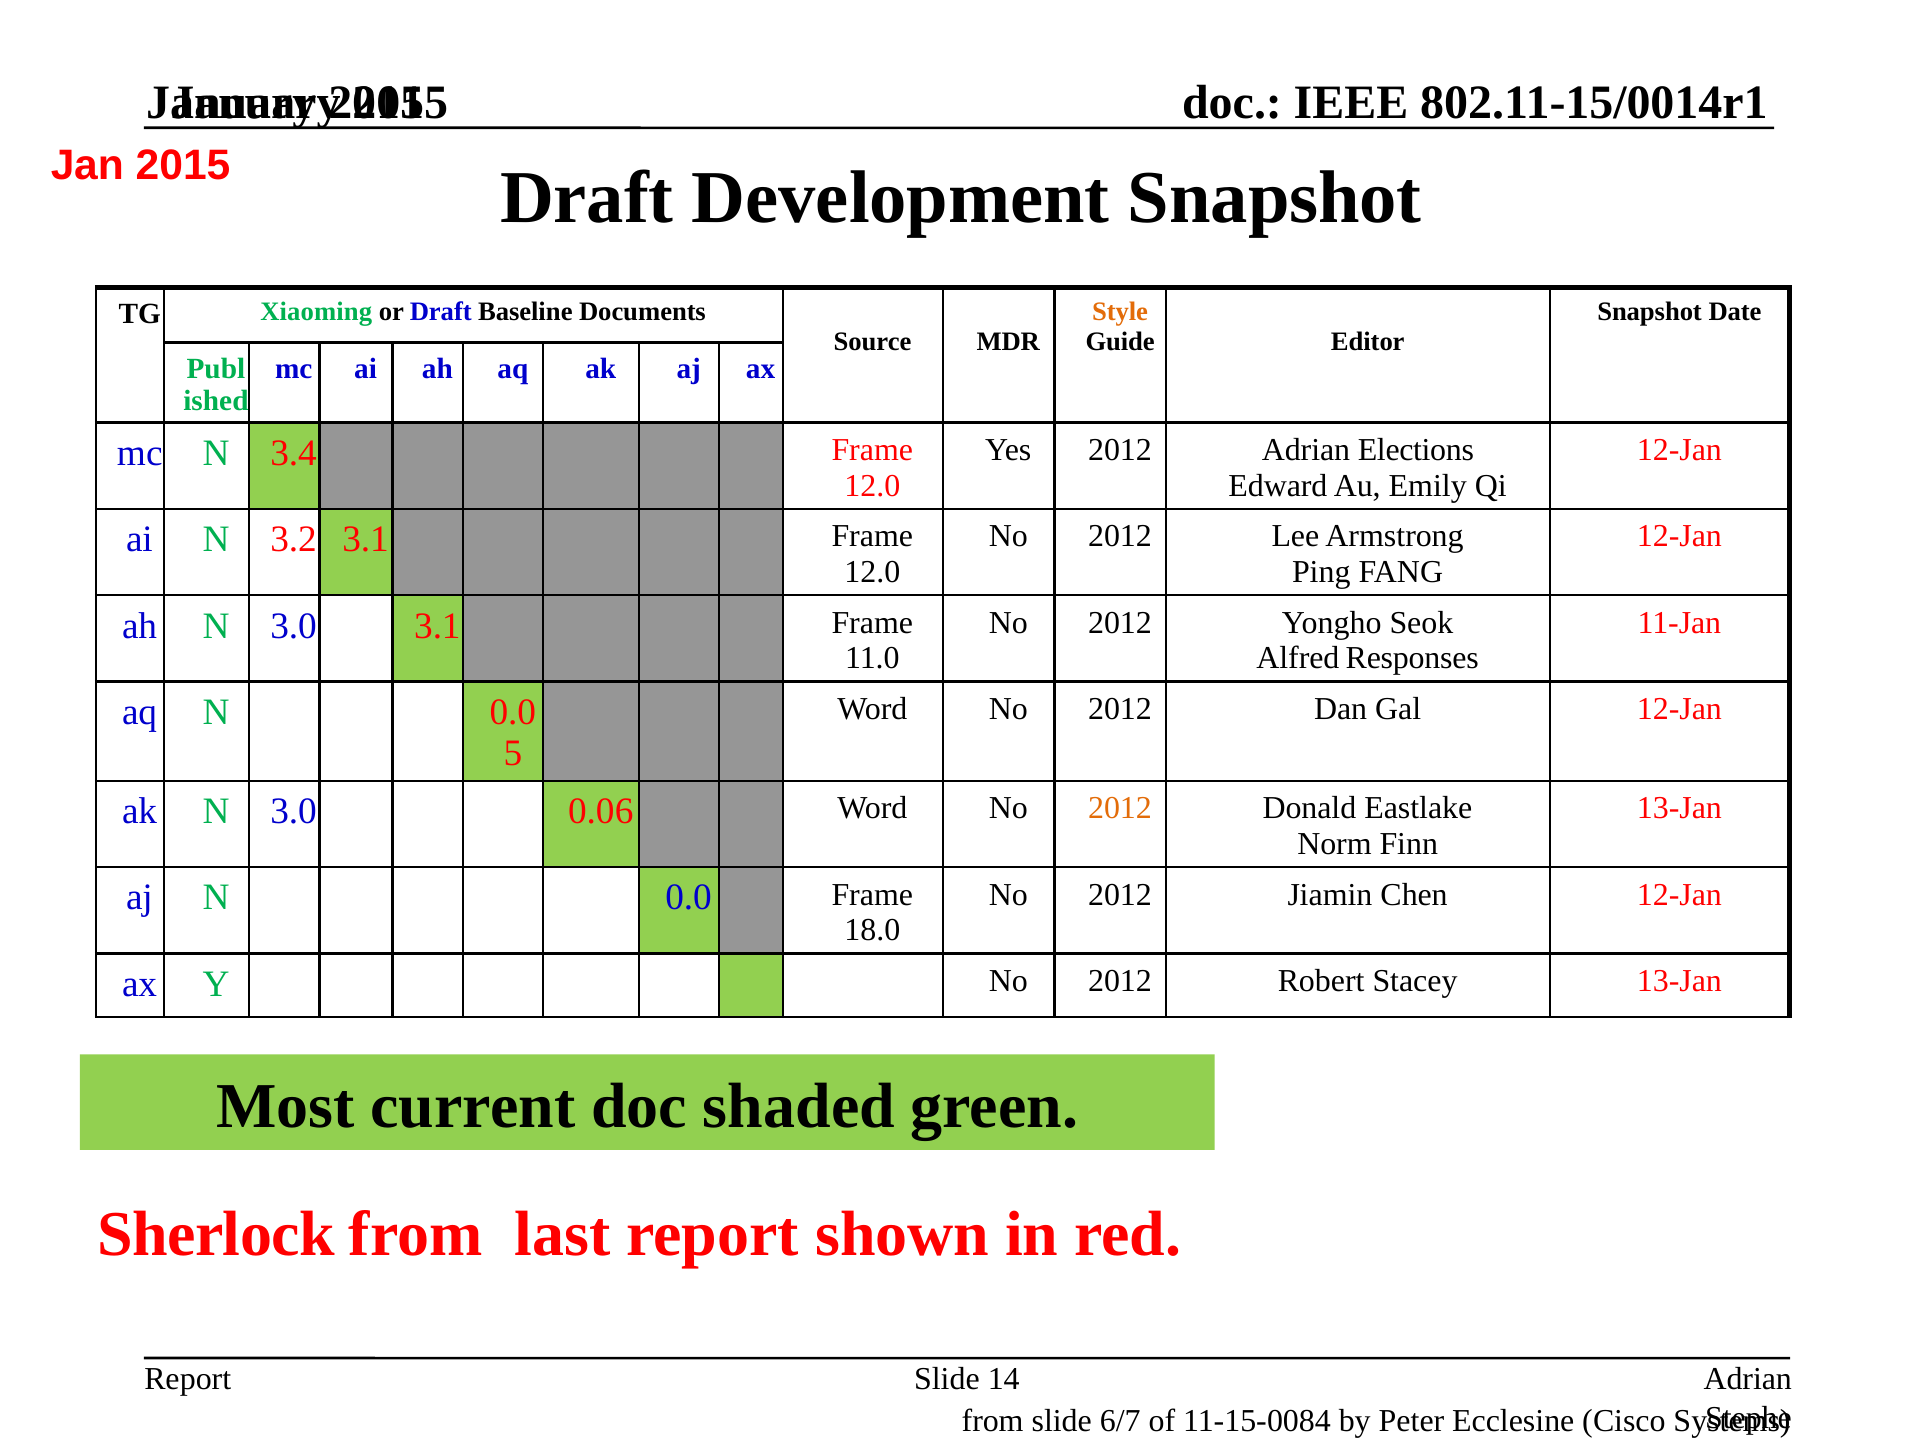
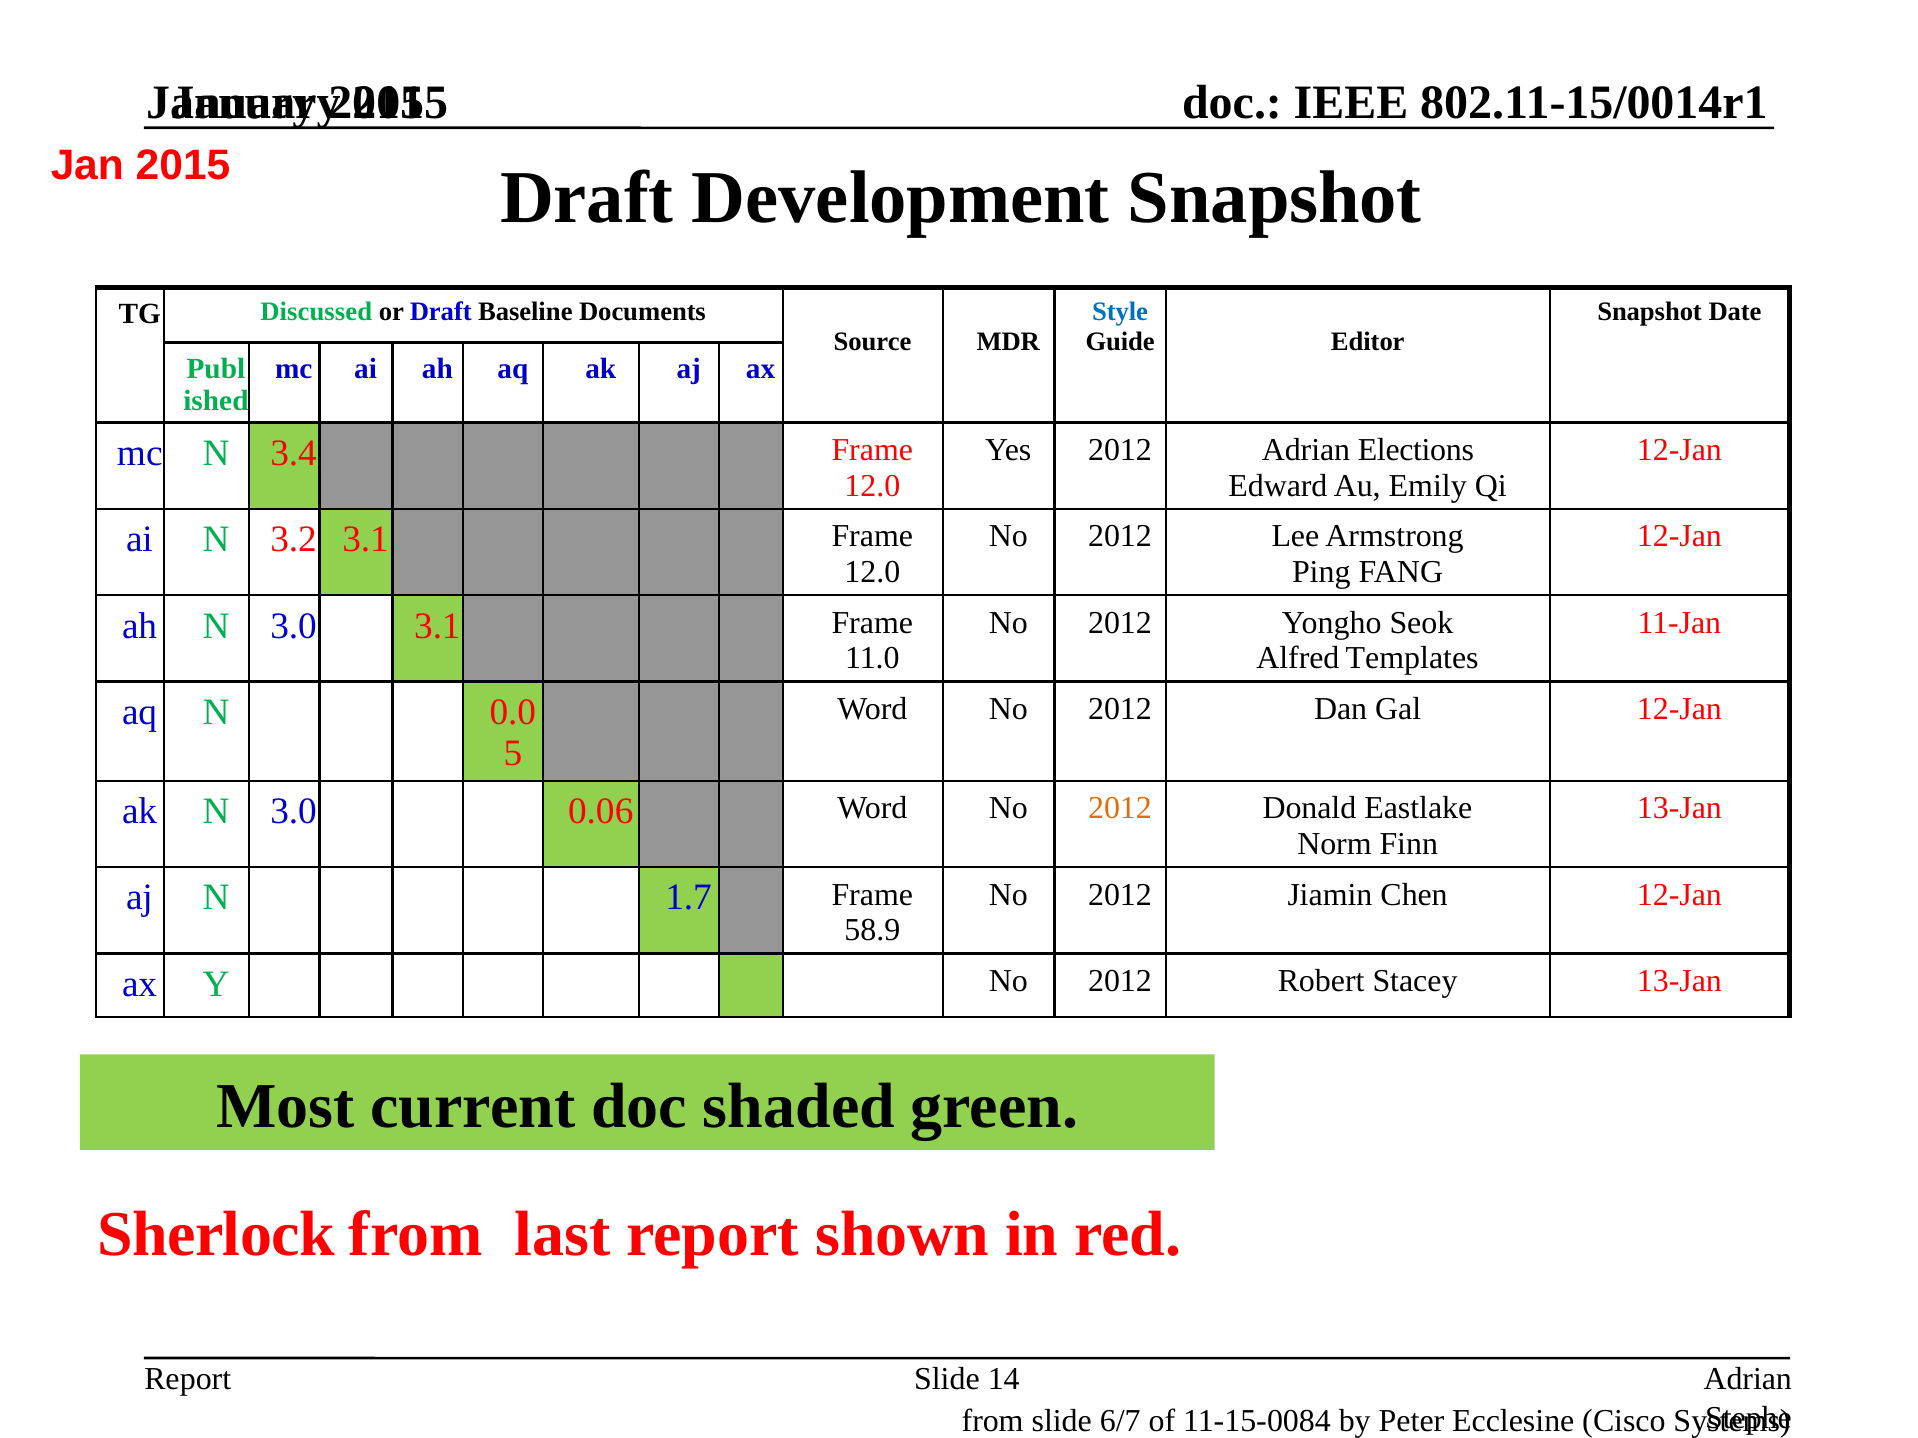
Style colour: orange -> blue
Xiaoming: Xiaoming -> Discussed
Responses: Responses -> Templates
aj N 0.0: 0.0 -> 1.7
18.0: 18.0 -> 58.9
